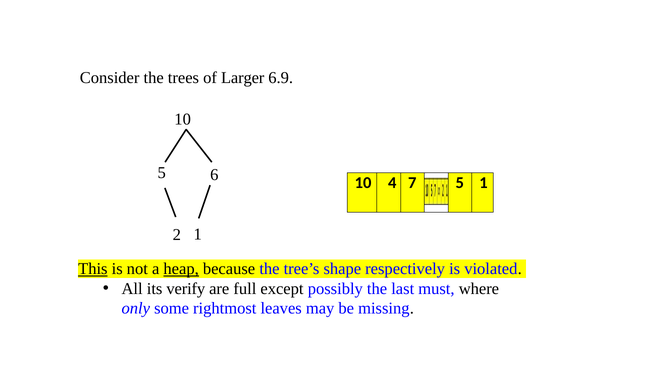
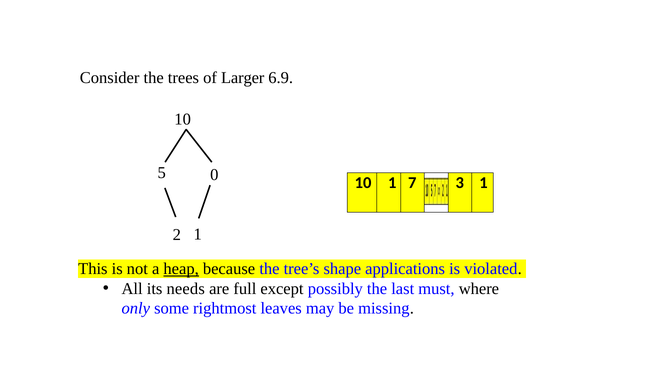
6: 6 -> 0
10 4: 4 -> 1
7 5: 5 -> 3
This underline: present -> none
respectively: respectively -> applications
verify: verify -> needs
